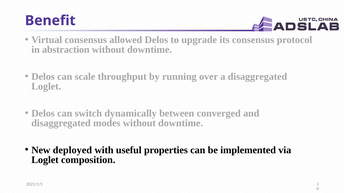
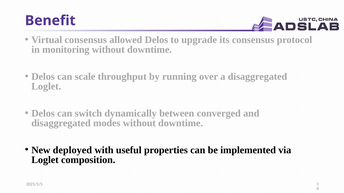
abstraction: abstraction -> monitoring
